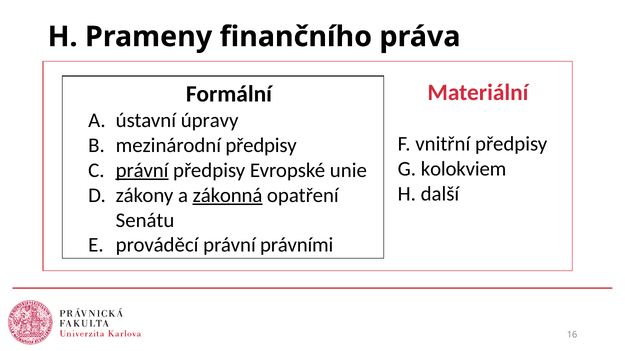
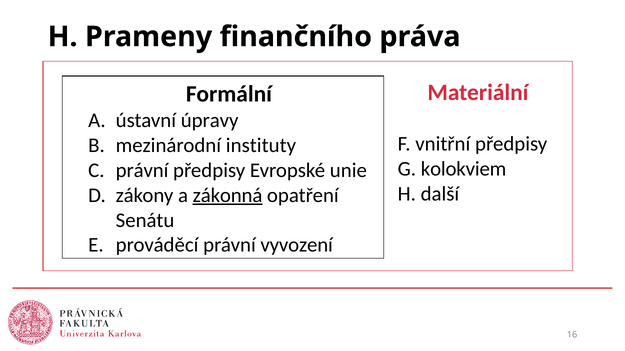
mezinárodní předpisy: předpisy -> instituty
právní at (142, 170) underline: present -> none
právními: právními -> vyvození
